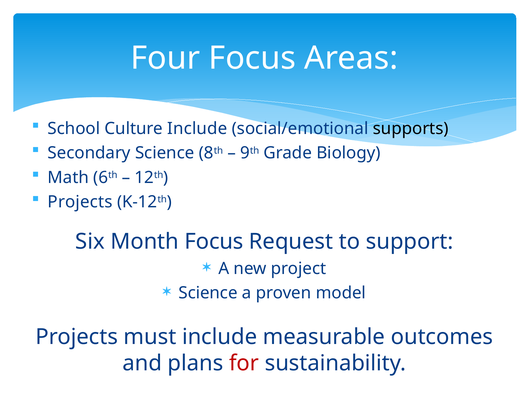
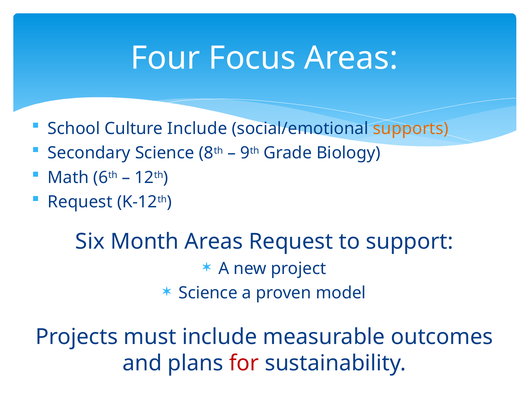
supports colour: black -> orange
Projects at (80, 202): Projects -> Request
Month Focus: Focus -> Areas
